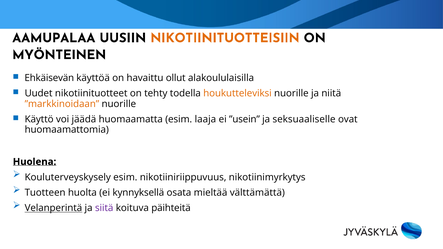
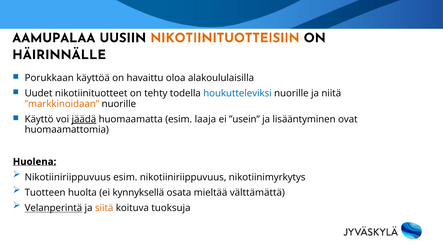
MYÖNTEINEN: MYÖNTEINEN -> HÄIRINNÄLLE
Ehkäisevän: Ehkäisevän -> Porukkaan
ollut: ollut -> oloa
houkutteleviksi colour: orange -> blue
jäädä underline: none -> present
seksuaaliselle: seksuaaliselle -> lisääntyminen
Kouluterveyskysely at (68, 177): Kouluterveyskysely -> Nikotiiniriippuvuus
siitä colour: purple -> orange
päihteitä: päihteitä -> tuoksuja
